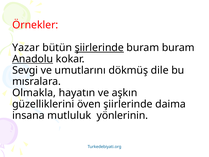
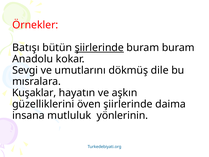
Yazar: Yazar -> Batışı
Anadolu underline: present -> none
Olmakla: Olmakla -> Kuşaklar
